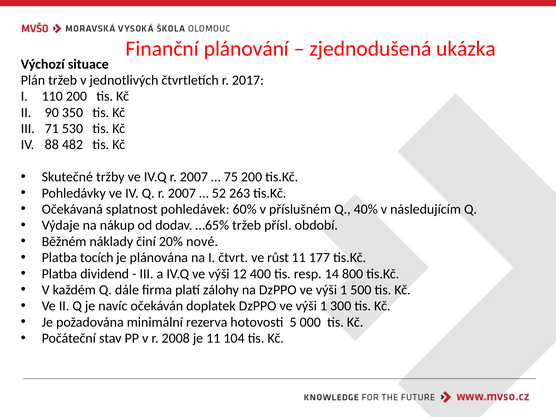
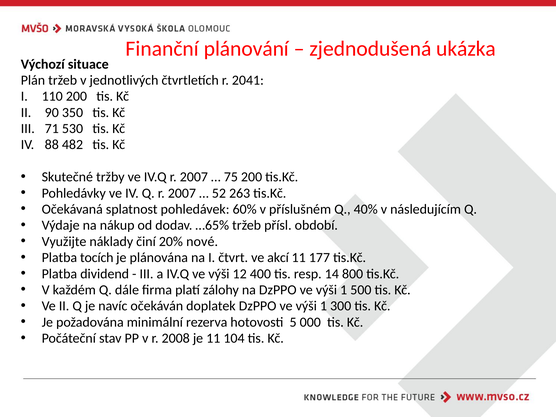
2017: 2017 -> 2041
Běžném: Běžném -> Využijte
růst: růst -> akcí
